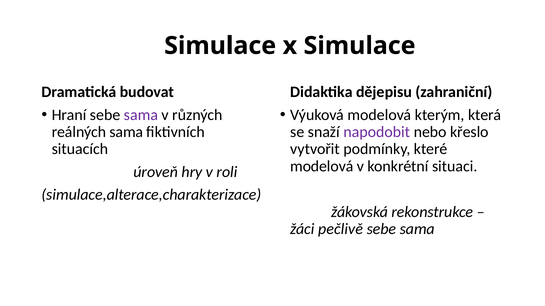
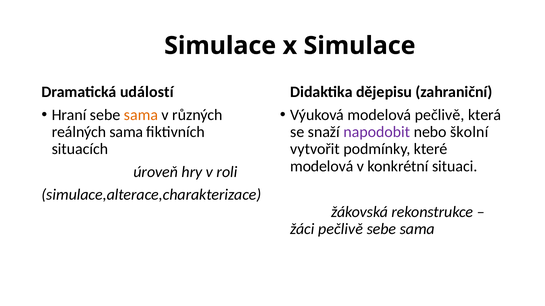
budovat: budovat -> událostí
sama at (141, 115) colour: purple -> orange
modelová kterým: kterým -> pečlivě
křeslo: křeslo -> školní
